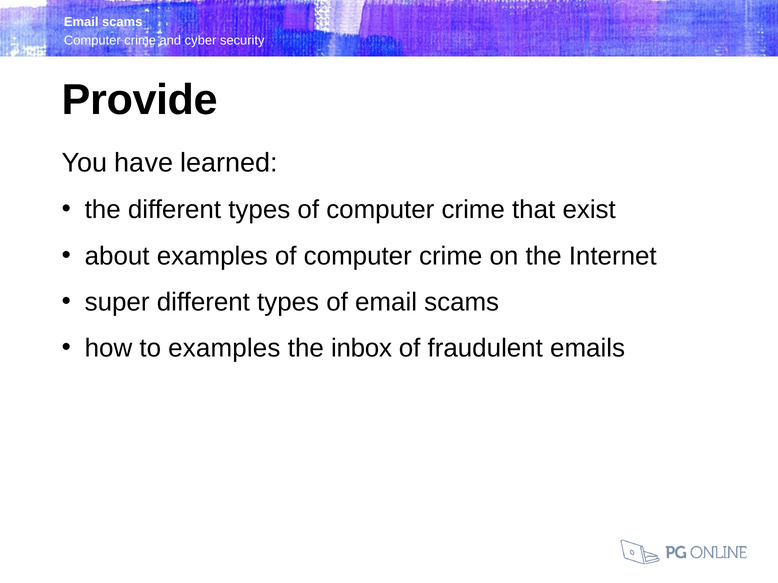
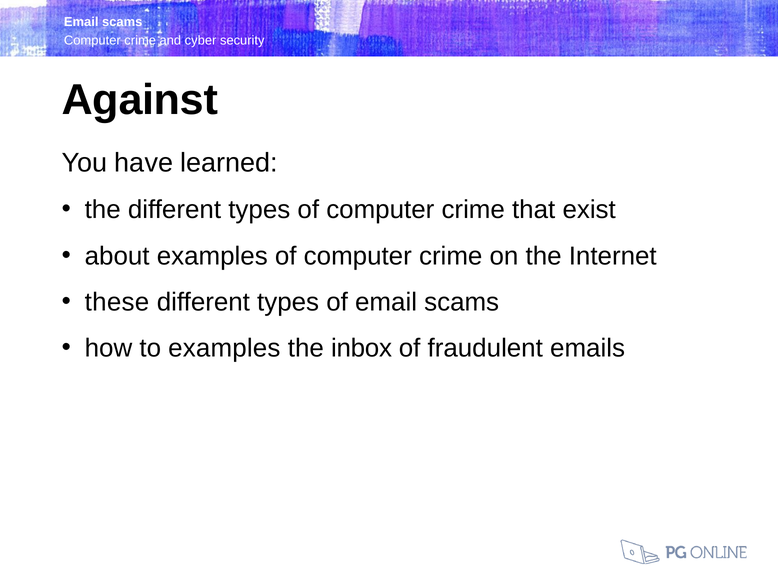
Provide: Provide -> Against
super: super -> these
